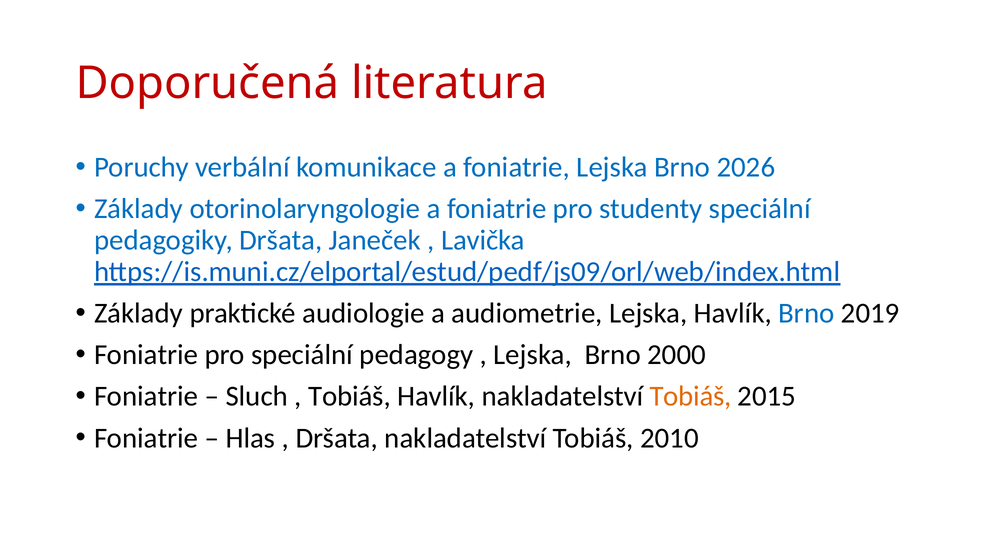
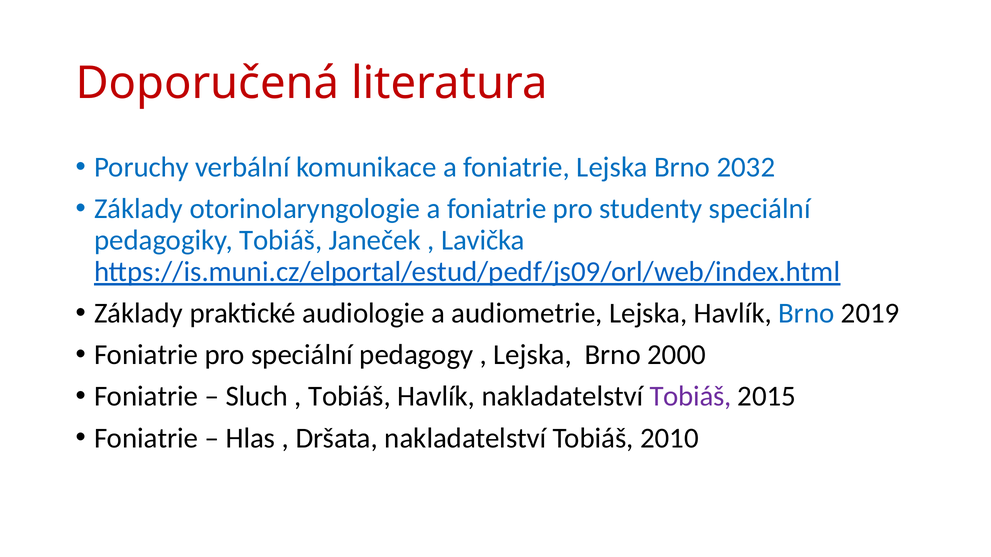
2026: 2026 -> 2032
pedagogiky Dršata: Dršata -> Tobiáš
Tobiáš at (691, 397) colour: orange -> purple
